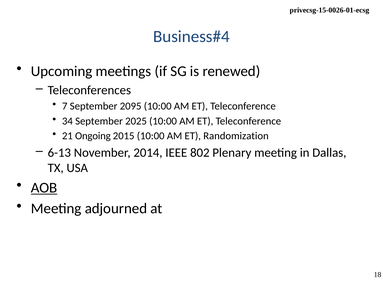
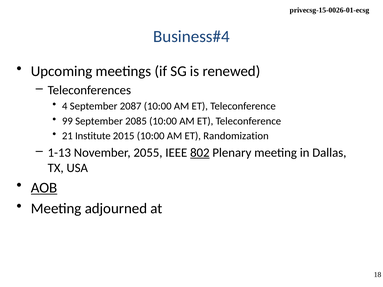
7: 7 -> 4
2095: 2095 -> 2087
34: 34 -> 99
2025: 2025 -> 2085
Ongoing: Ongoing -> Institute
6-13: 6-13 -> 1-13
2014: 2014 -> 2055
802 underline: none -> present
